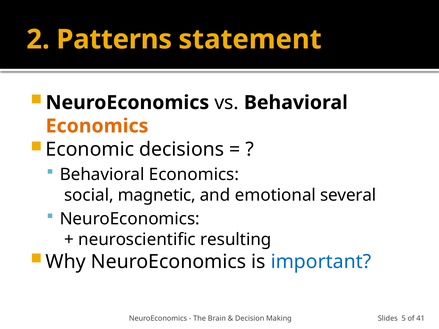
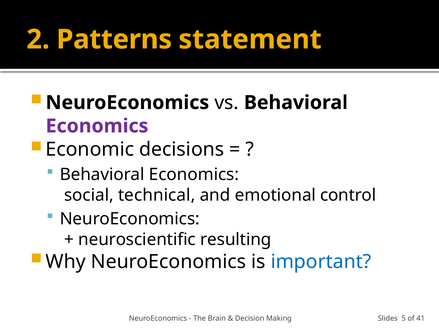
Economics at (97, 126) colour: orange -> purple
magnetic: magnetic -> technical
several: several -> control
